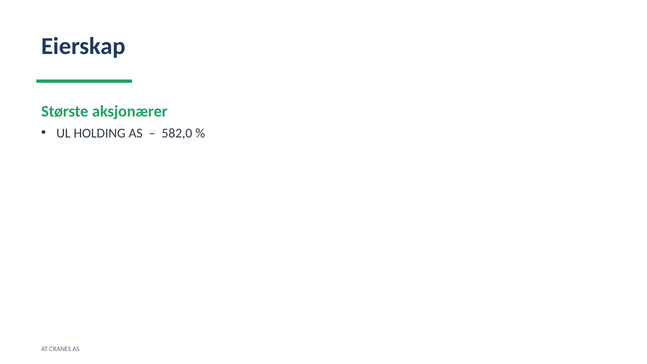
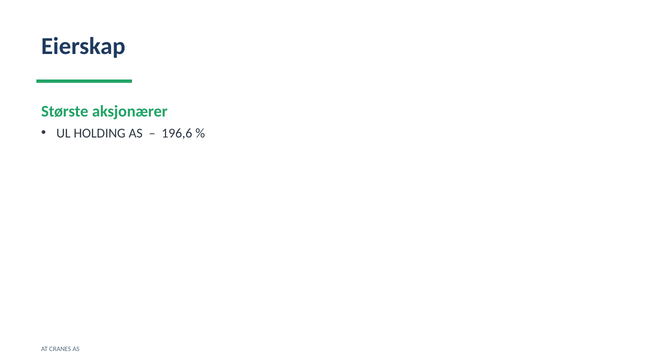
582,0: 582,0 -> 196,6
